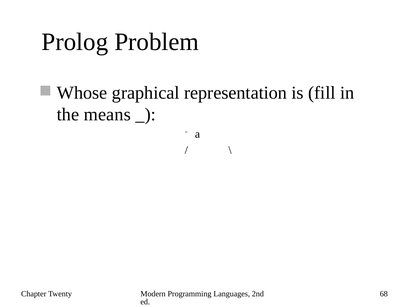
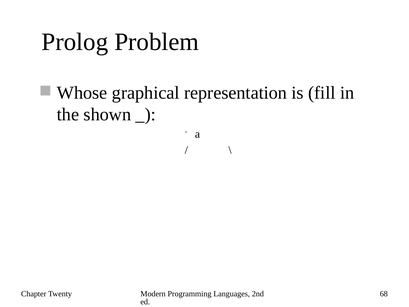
means: means -> shown
